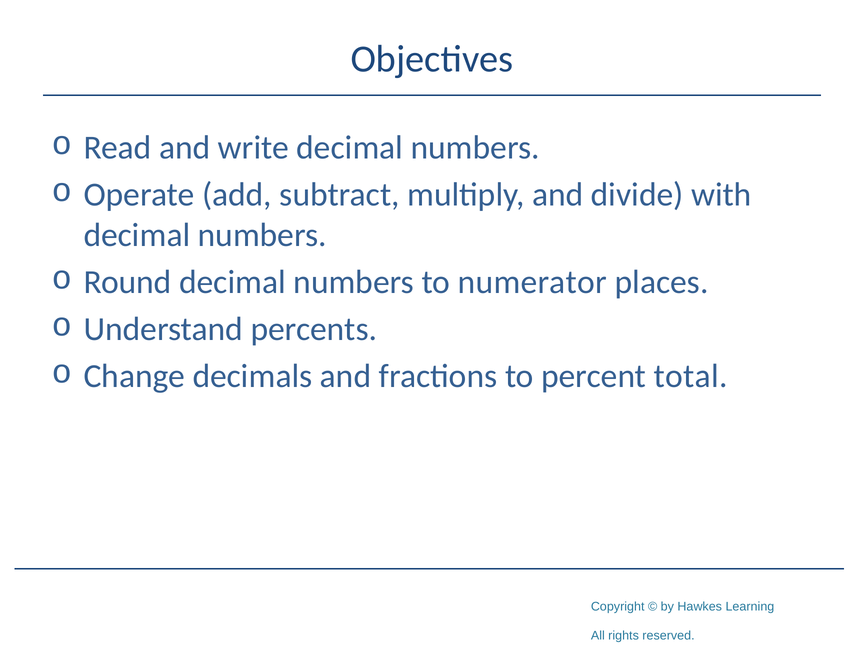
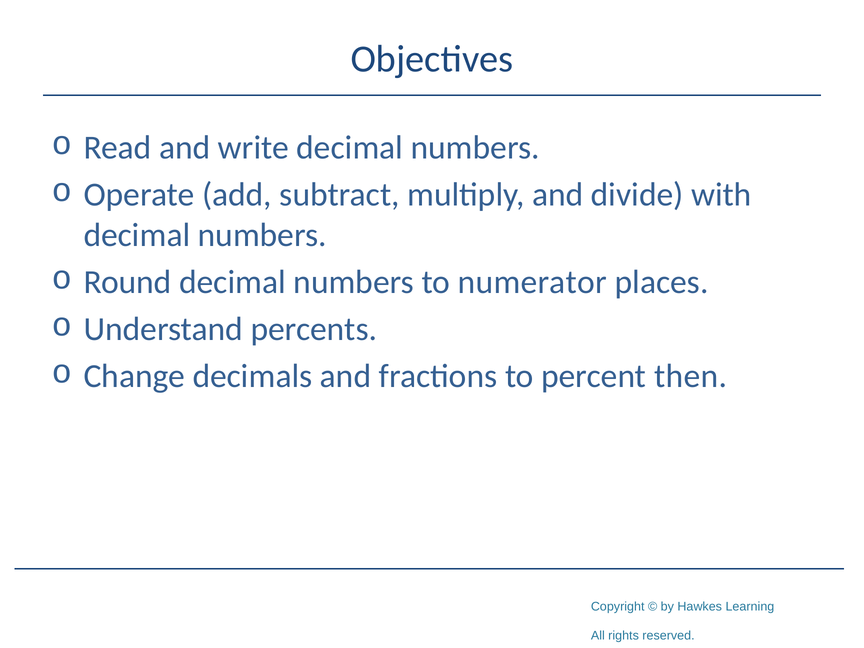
total: total -> then
